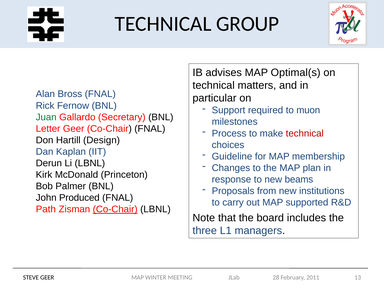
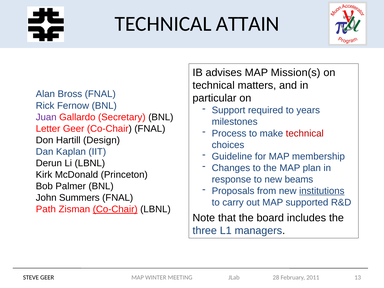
GROUP: GROUP -> ATTAIN
Optimal(s: Optimal(s -> Mission(s
muon: muon -> years
Juan colour: green -> purple
institutions underline: none -> present
Produced: Produced -> Summers
